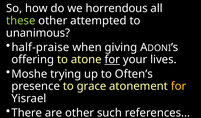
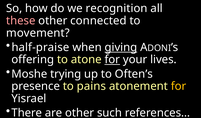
horrendous: horrendous -> recognition
these colour: light green -> pink
attempted: attempted -> connected
unanimous: unanimous -> movement
giving underline: none -> present
grace: grace -> pains
